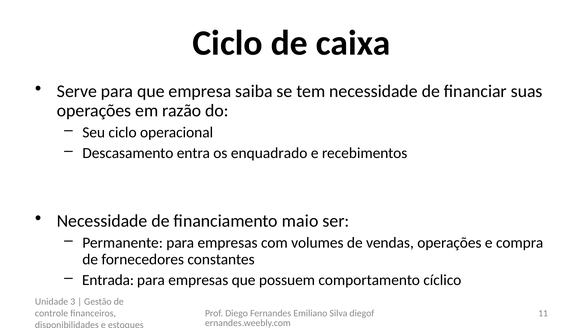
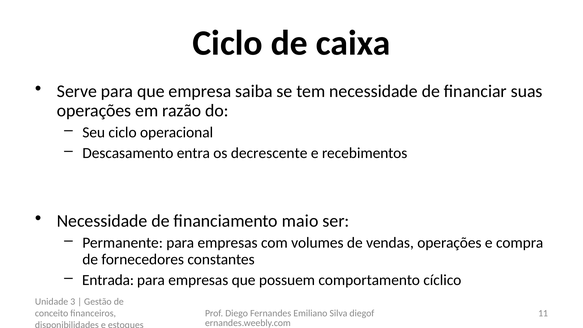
enquadrado: enquadrado -> decrescente
controle: controle -> conceito
